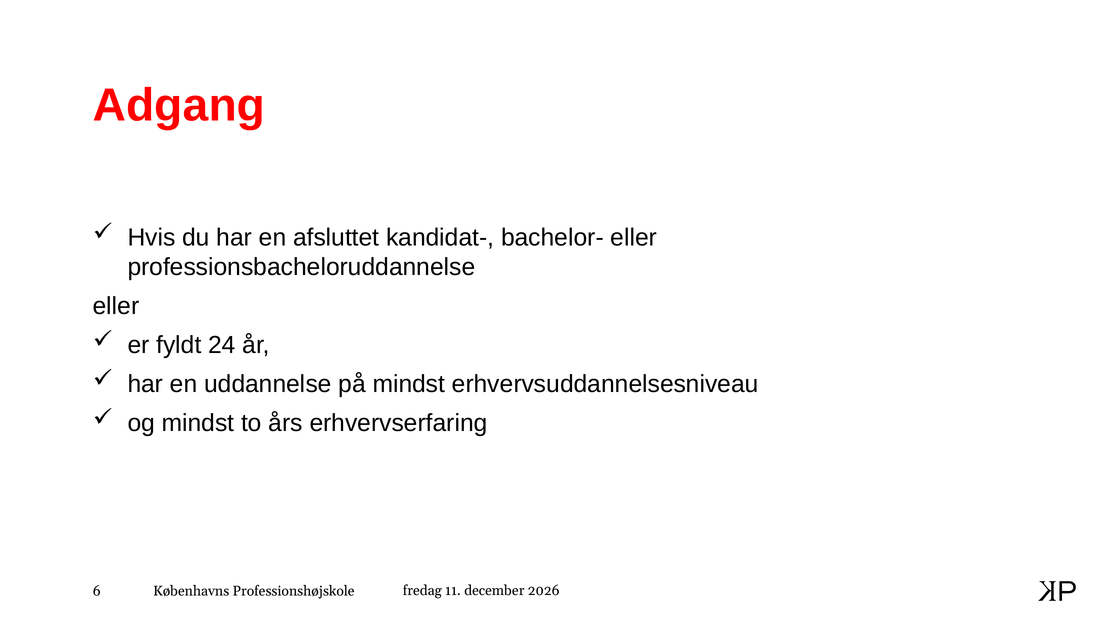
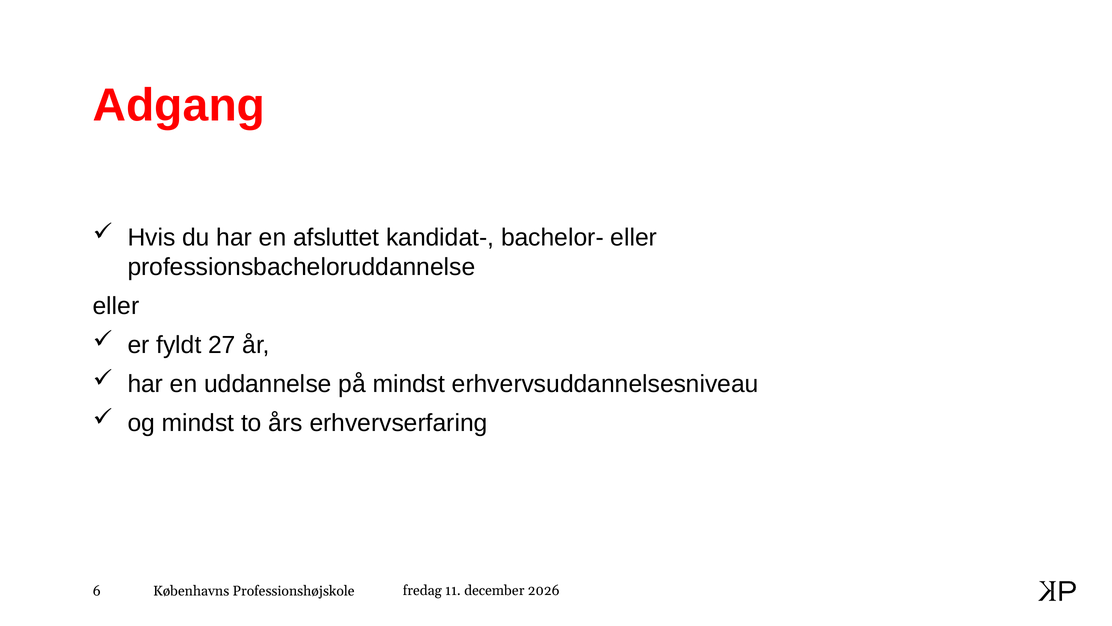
24: 24 -> 27
